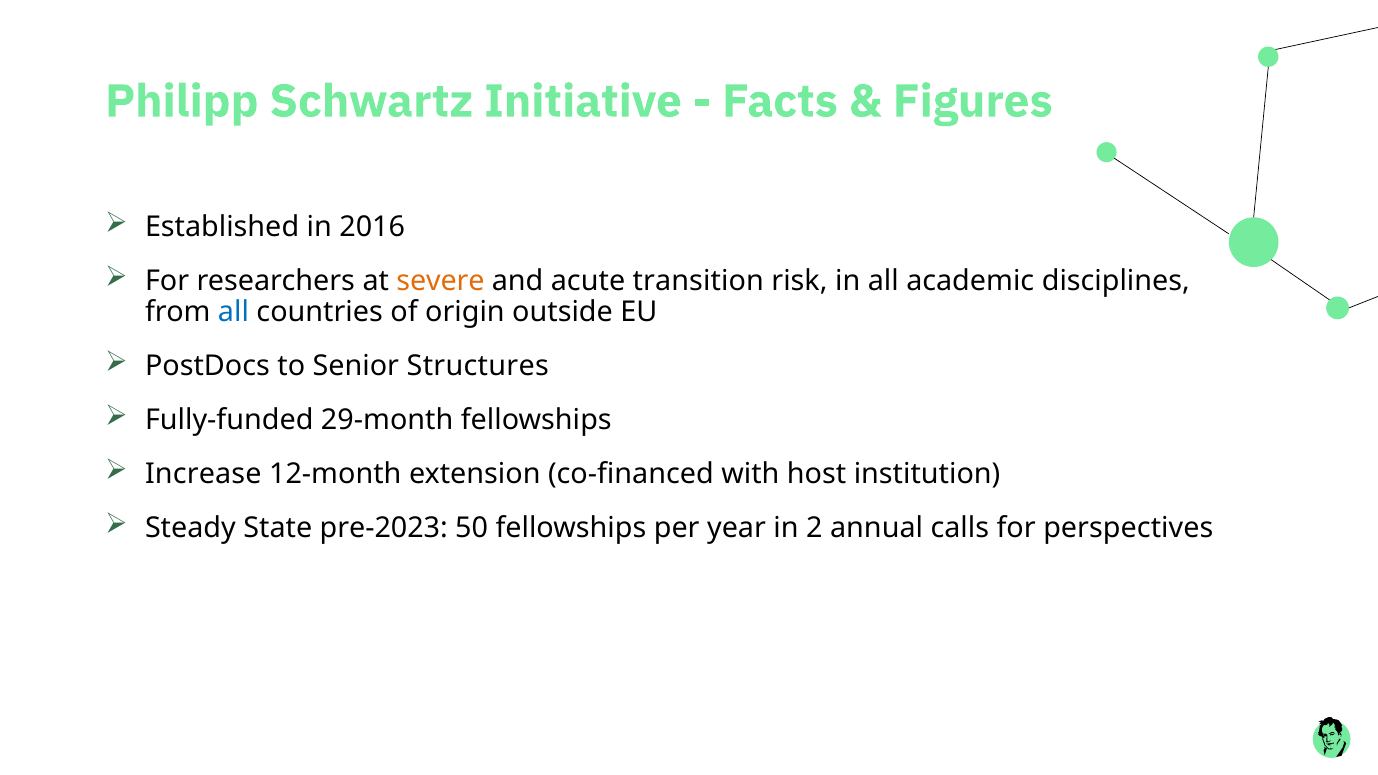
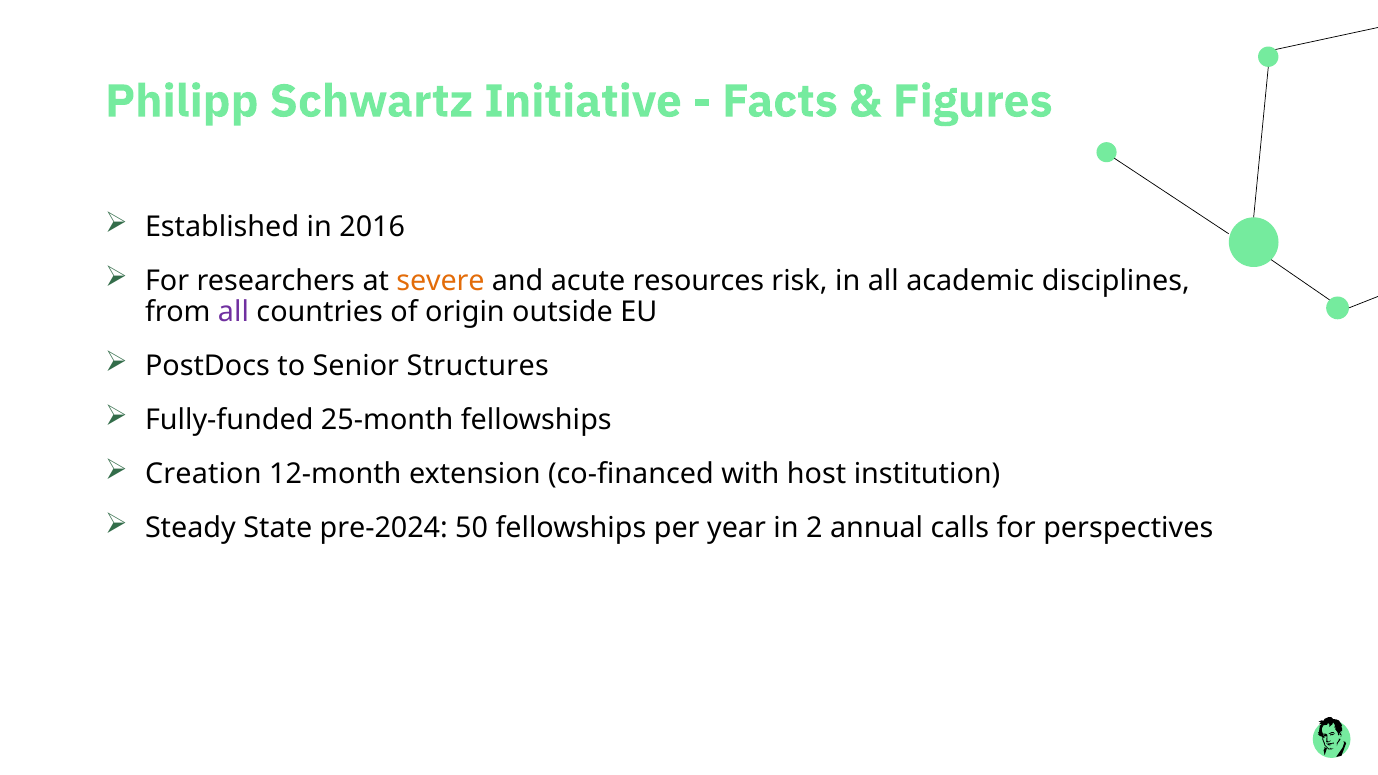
transition: transition -> resources
all at (233, 312) colour: blue -> purple
29-month: 29-month -> 25-month
Increase: Increase -> Creation
pre-2023: pre-2023 -> pre-2024
